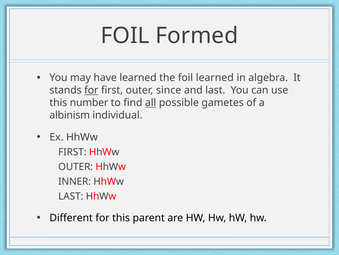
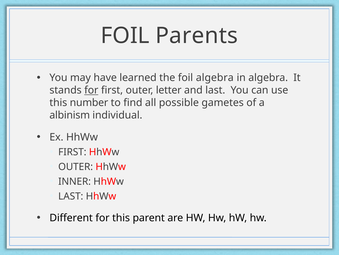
Formed: Formed -> Parents
foil learned: learned -> algebra
since: since -> letter
all underline: present -> none
